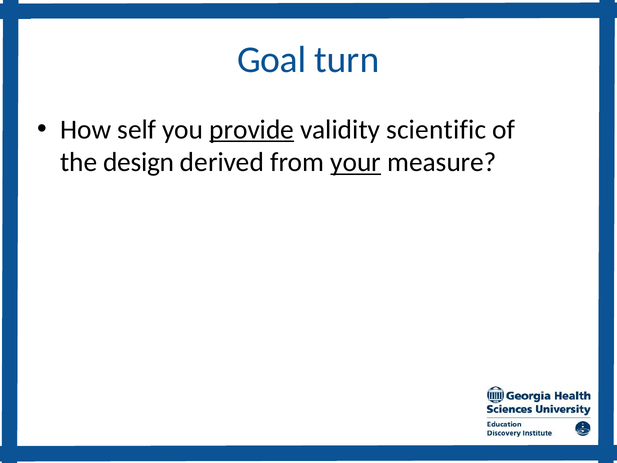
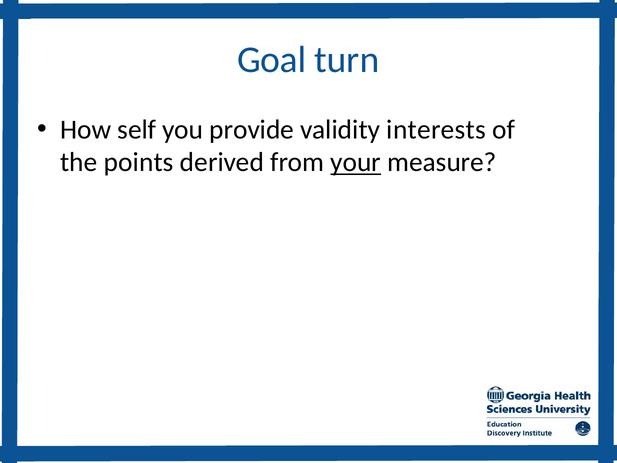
provide underline: present -> none
scientific: scientific -> interests
design: design -> points
